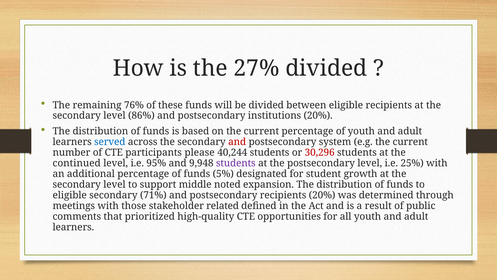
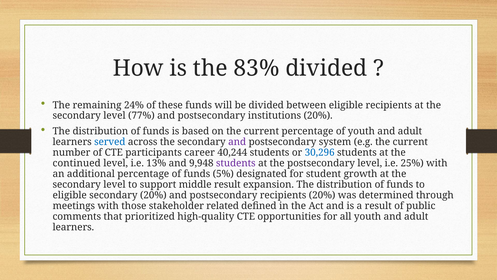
27%: 27% -> 83%
76%: 76% -> 24%
86%: 86% -> 77%
and at (237, 142) colour: red -> purple
please: please -> career
30,296 colour: red -> blue
95%: 95% -> 13%
middle noted: noted -> result
secondary 71%: 71% -> 20%
